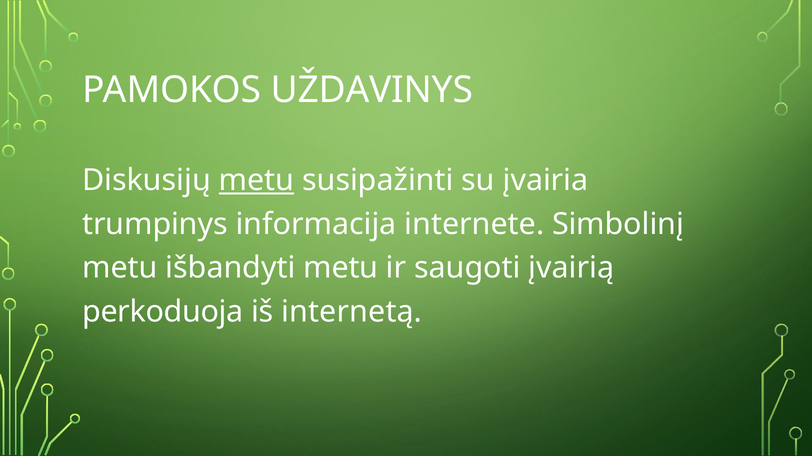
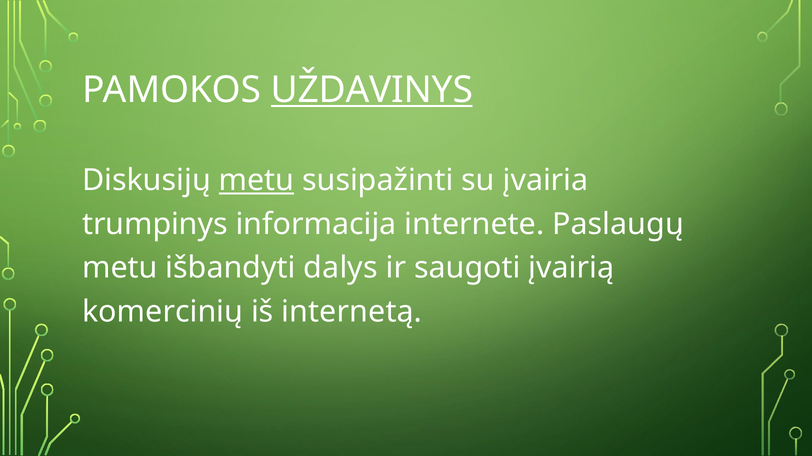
UŽDAVINYS underline: none -> present
Simbolinį: Simbolinį -> Paslaugų
išbandyti metu: metu -> dalys
perkoduoja: perkoduoja -> komercinių
